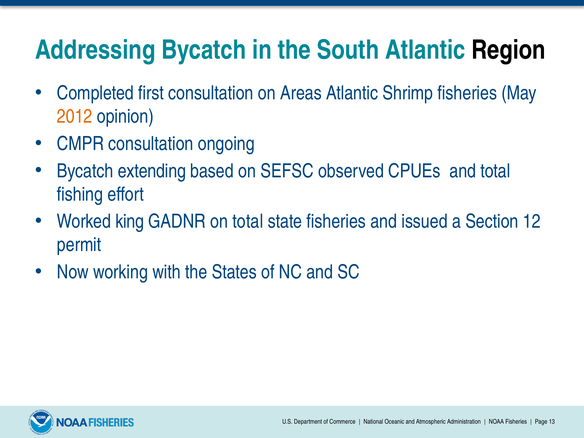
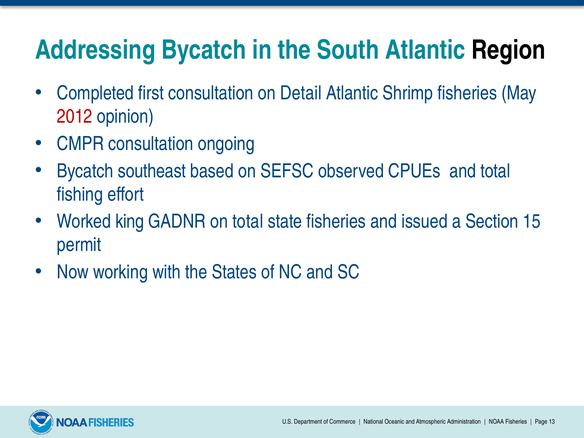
Areas: Areas -> Detail
2012 colour: orange -> red
extending: extending -> southeast
12: 12 -> 15
